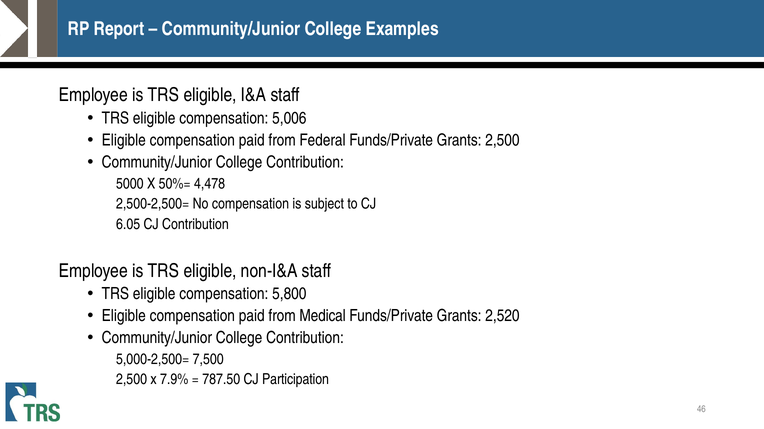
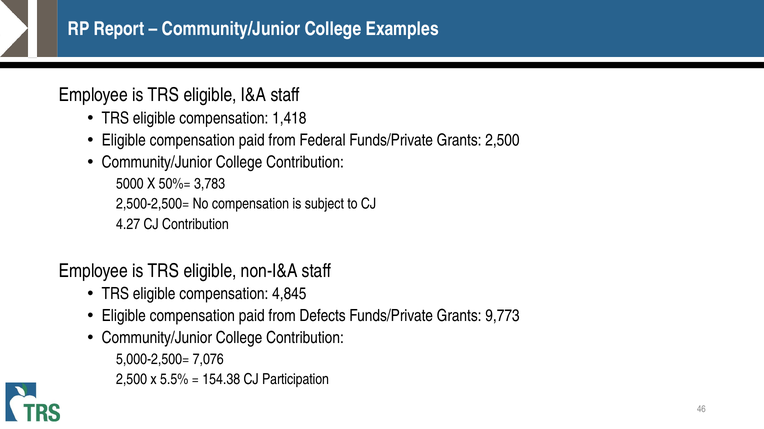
5,006: 5,006 -> 1,418
4,478: 4,478 -> 3,783
6.05: 6.05 -> 4.27
5,800: 5,800 -> 4,845
Medical: Medical -> Defects
2,520: 2,520 -> 9,773
7,500: 7,500 -> 7,076
7.9%: 7.9% -> 5.5%
787.50: 787.50 -> 154.38
